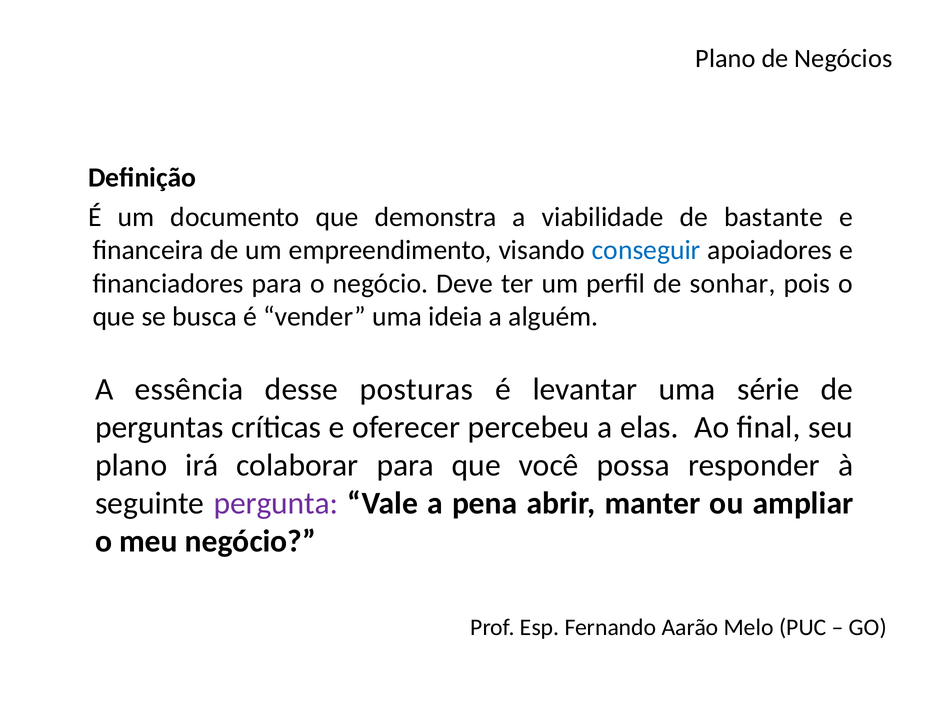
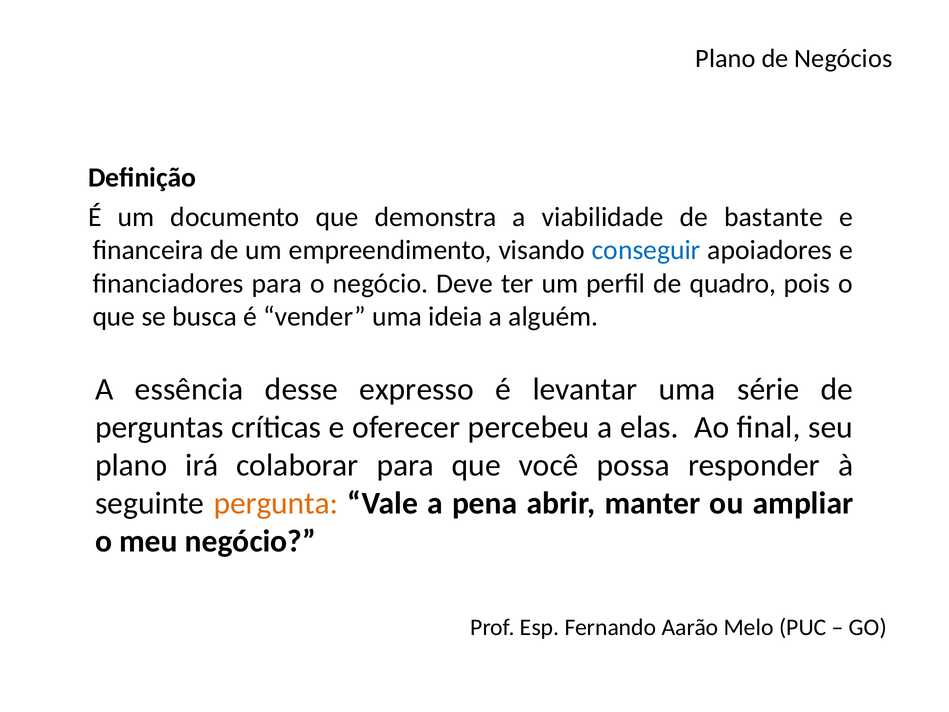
sonhar: sonhar -> quadro
posturas: posturas -> expresso
pergunta colour: purple -> orange
